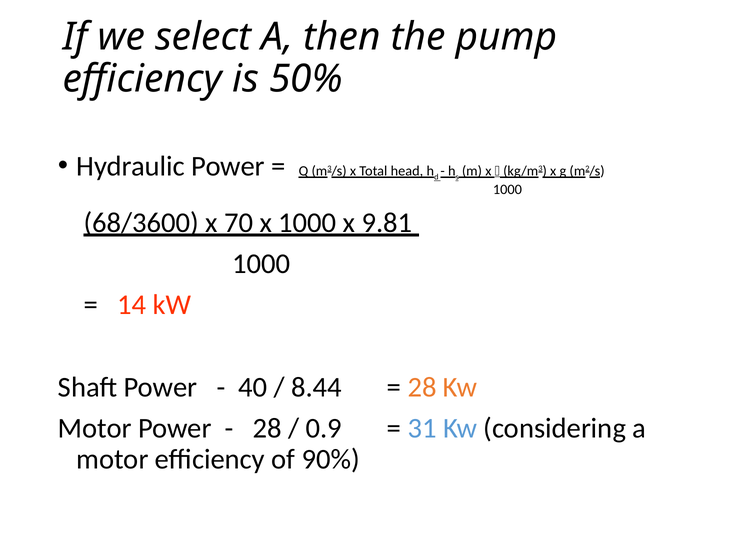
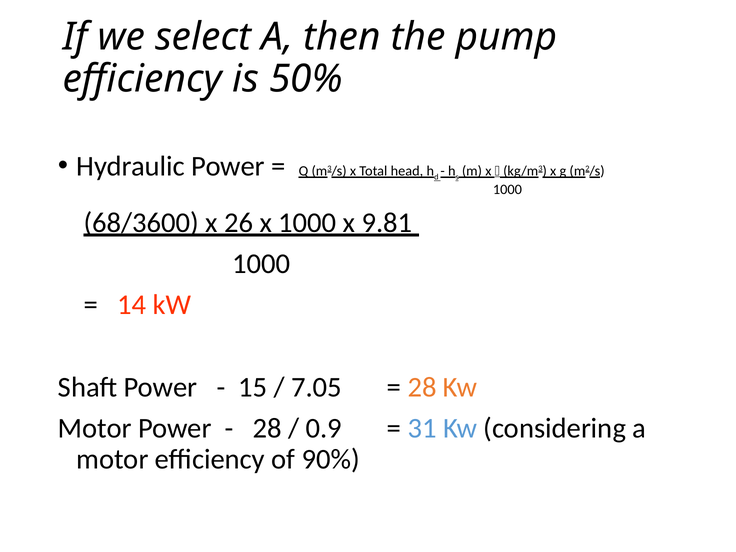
70: 70 -> 26
40: 40 -> 15
8.44: 8.44 -> 7.05
